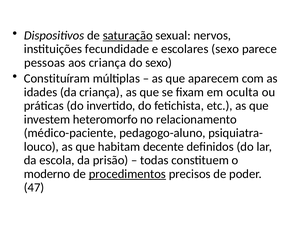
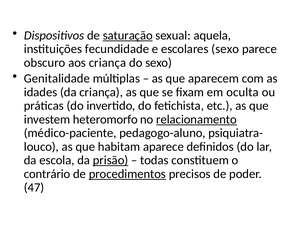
nervos: nervos -> aquela
pessoas: pessoas -> obscuro
Constituíram: Constituíram -> Genitalidade
relacionamento underline: none -> present
decente: decente -> aparece
prisão underline: none -> present
moderno: moderno -> contrário
